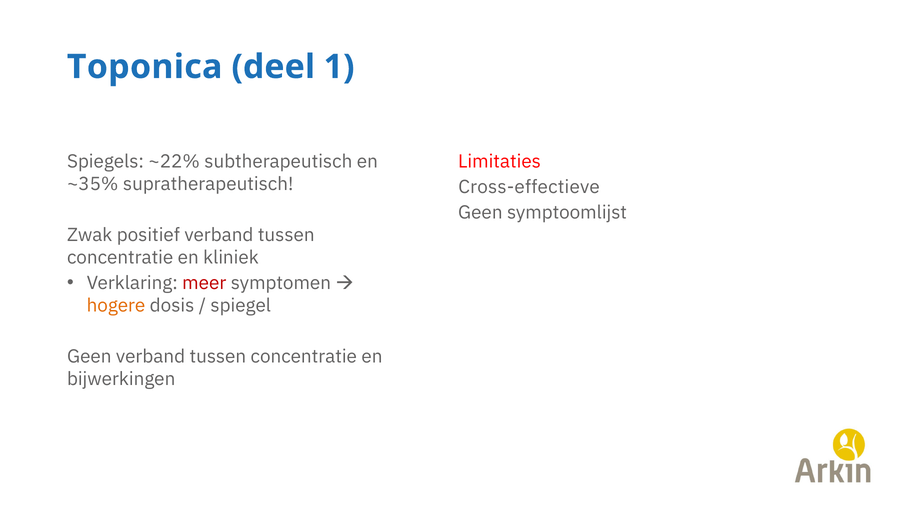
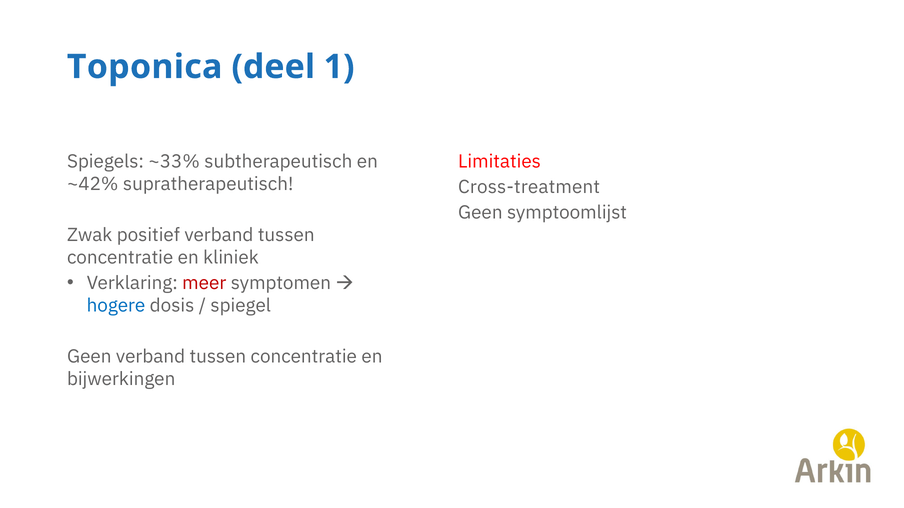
~22%: ~22% -> ~33%
~35%: ~35% -> ~42%
Cross-effectieve: Cross-effectieve -> Cross-treatment
hogere colour: orange -> blue
